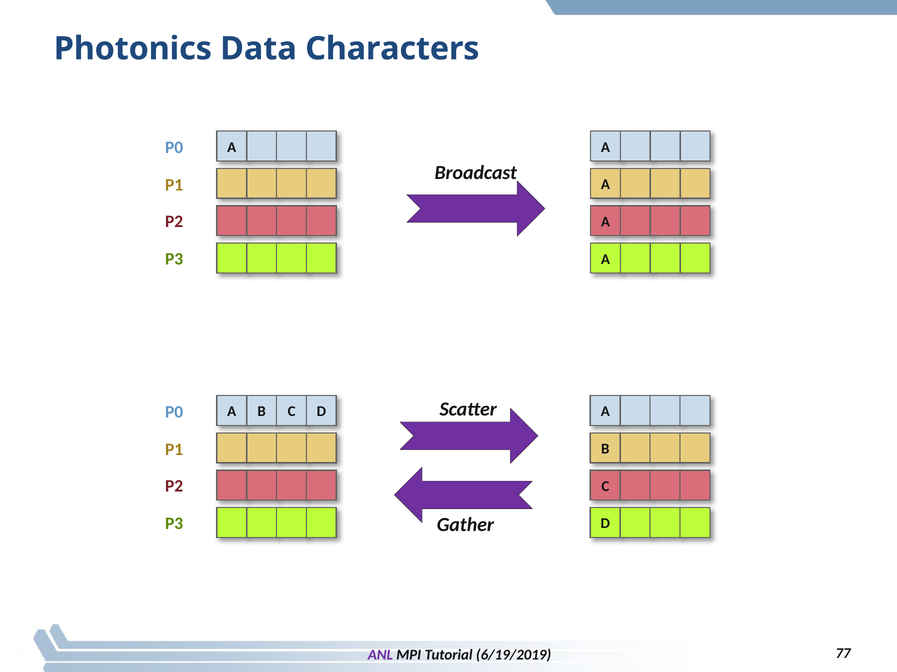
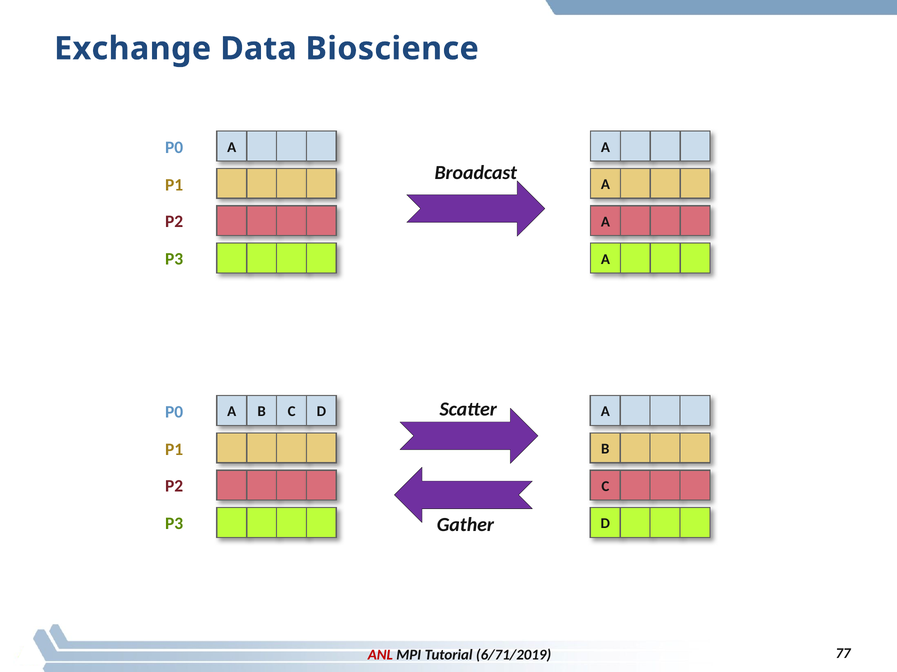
Photonics: Photonics -> Exchange
Characters: Characters -> Bioscience
ANL colour: purple -> red
6/19/2019: 6/19/2019 -> 6/71/2019
